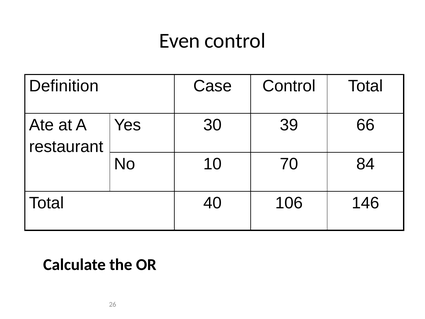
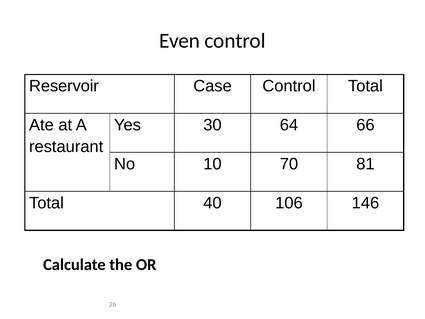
Definition: Definition -> Reservoir
39: 39 -> 64
84: 84 -> 81
